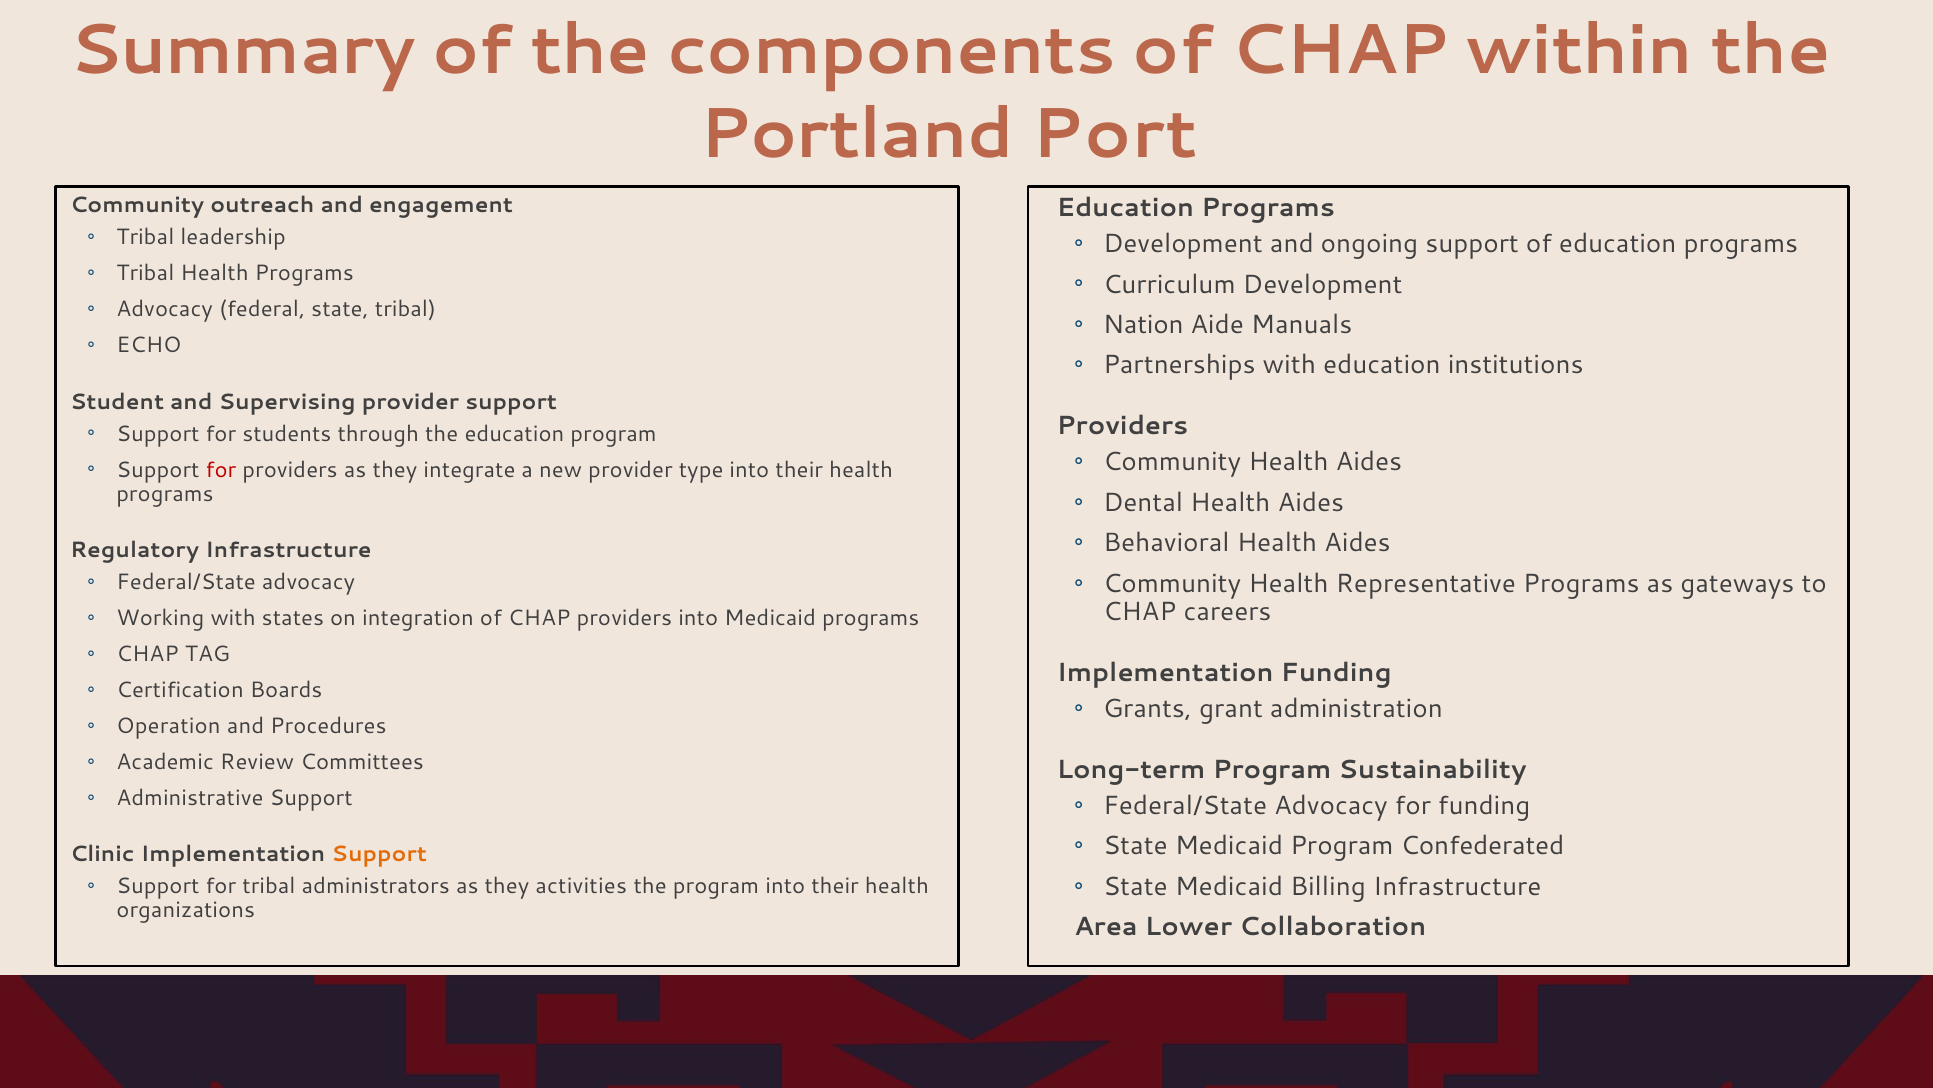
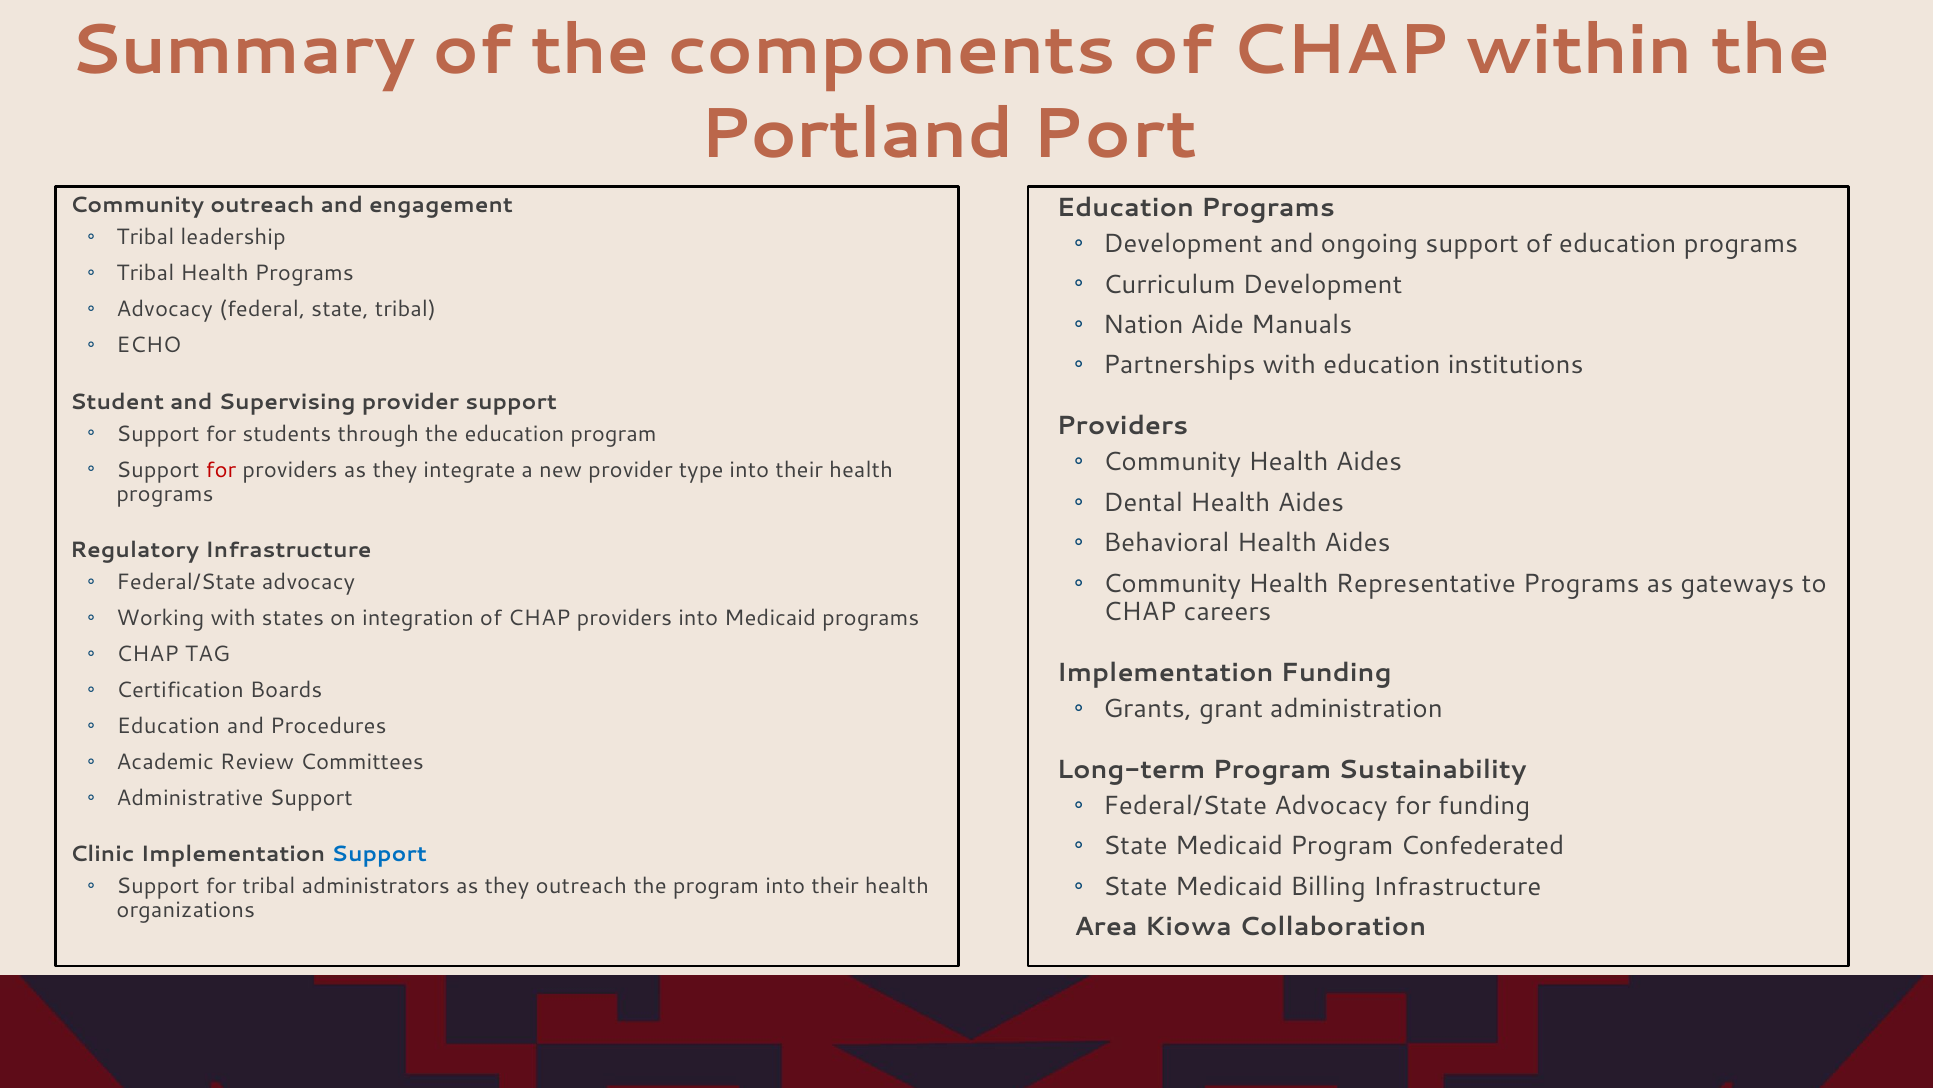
Operation at (169, 726): Operation -> Education
Support at (379, 854) colour: orange -> blue
they activities: activities -> outreach
Lower: Lower -> Kiowa
